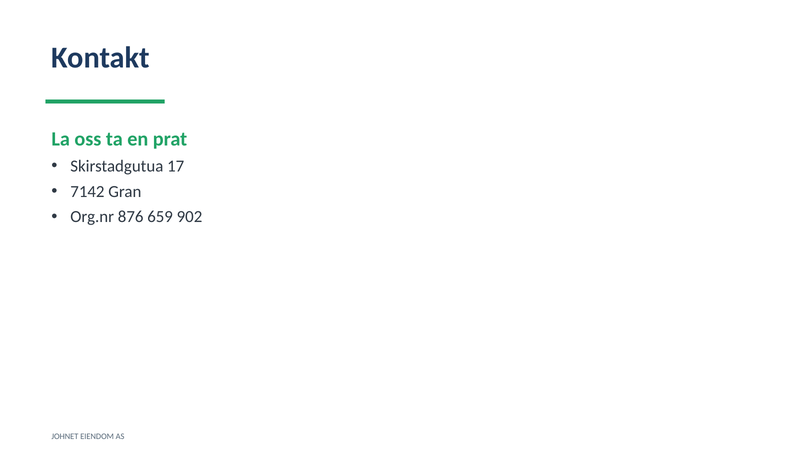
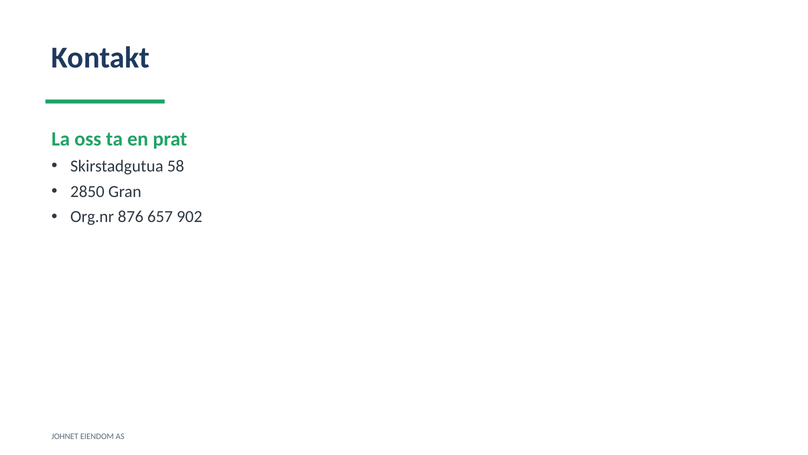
17: 17 -> 58
7142: 7142 -> 2850
659: 659 -> 657
